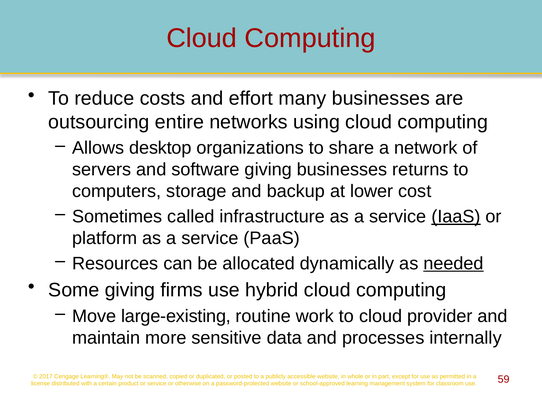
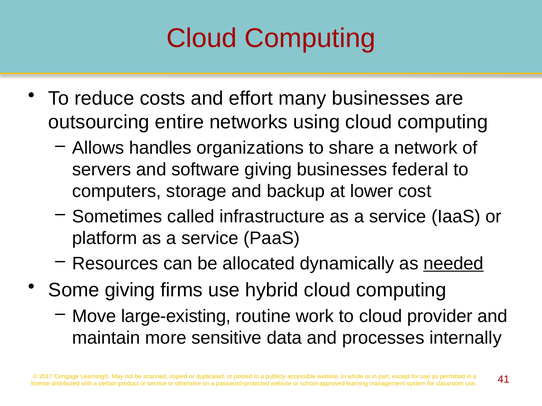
desktop: desktop -> handles
returns: returns -> federal
IaaS underline: present -> none
59: 59 -> 41
